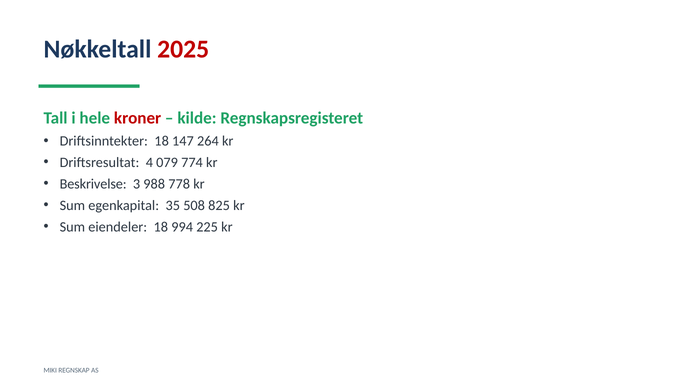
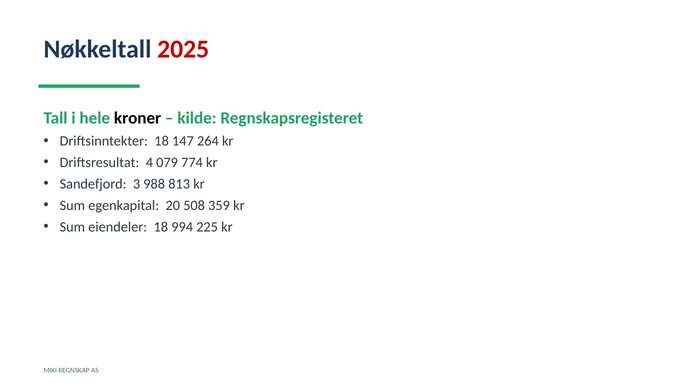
kroner colour: red -> black
Beskrivelse: Beskrivelse -> Sandefjord
778: 778 -> 813
35: 35 -> 20
825: 825 -> 359
